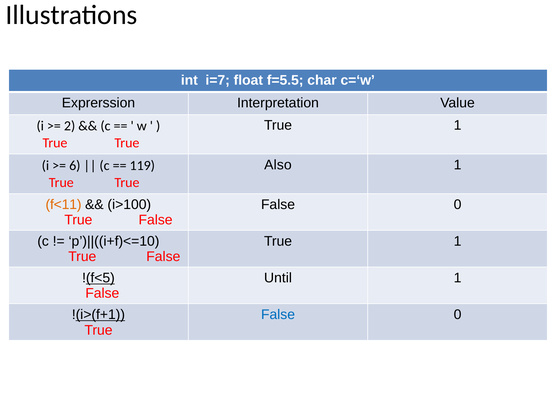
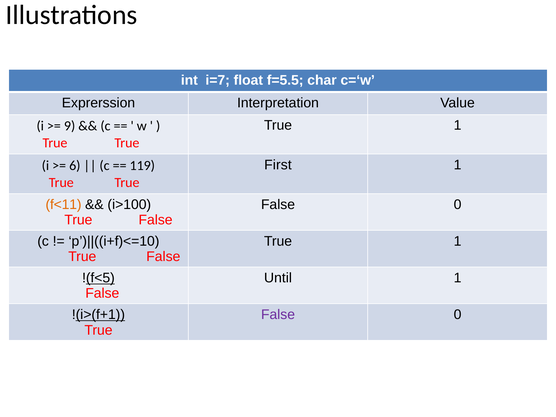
2: 2 -> 9
Also: Also -> First
False at (278, 315) colour: blue -> purple
